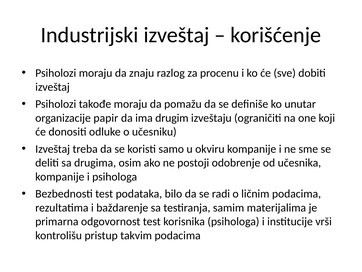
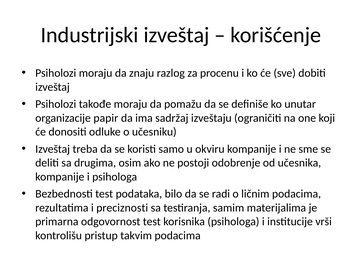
drugim: drugim -> sadržaj
baždarenje: baždarenje -> preciznosti
